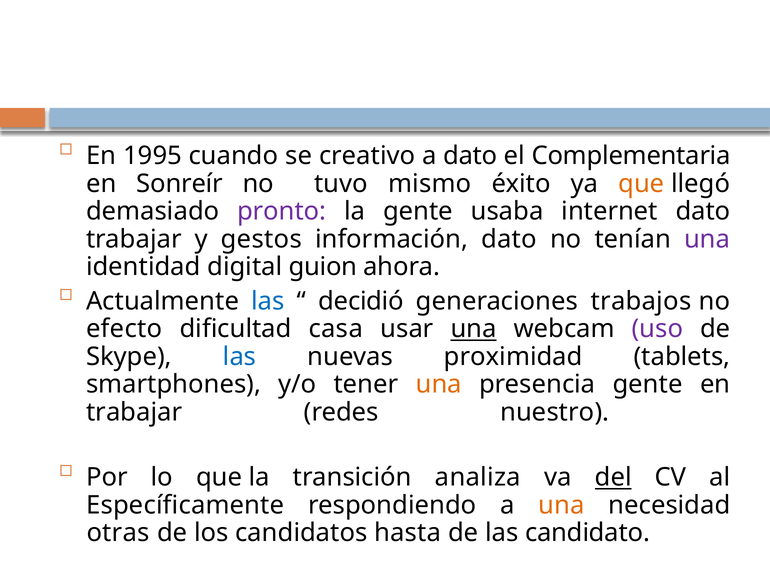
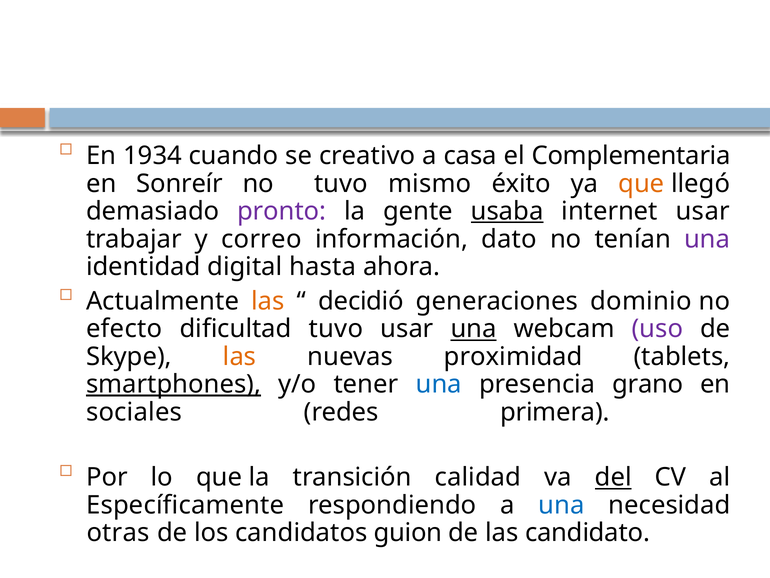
1995: 1995 -> 1934
a dato: dato -> casa
usaba underline: none -> present
internet dato: dato -> usar
gestos: gestos -> correo
guion: guion -> hasta
las at (268, 301) colour: blue -> orange
trabajos: trabajos -> dominio
dificultad casa: casa -> tuvo
las at (240, 356) colour: blue -> orange
smartphones underline: none -> present
una at (439, 384) colour: orange -> blue
presencia gente: gente -> grano
trabajar at (134, 412): trabajar -> sociales
nuestro: nuestro -> primera
analiza: analiza -> calidad
una at (562, 505) colour: orange -> blue
hasta: hasta -> guion
